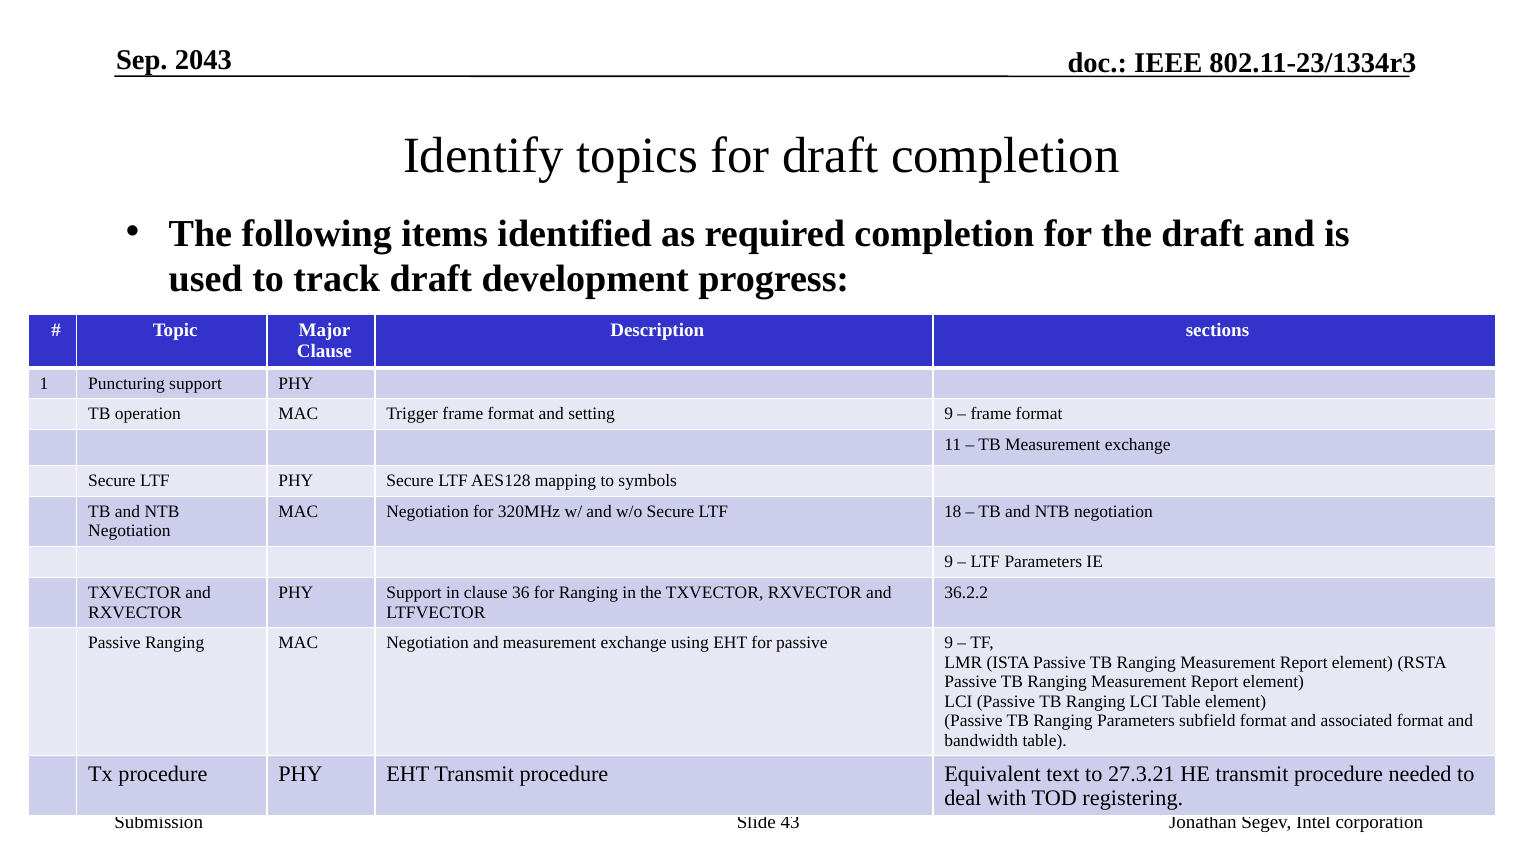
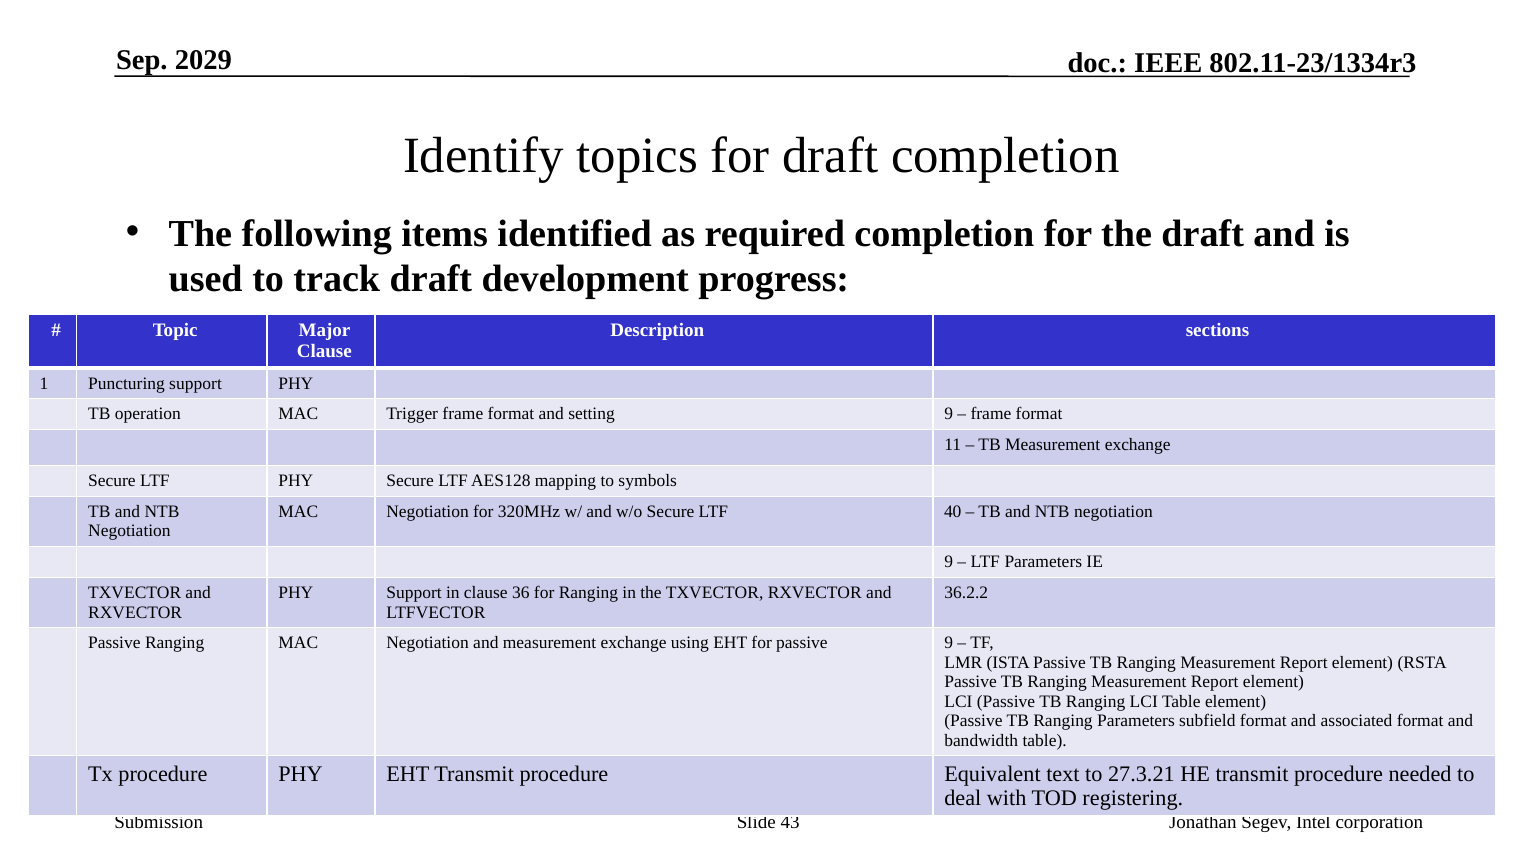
2043: 2043 -> 2029
18: 18 -> 40
